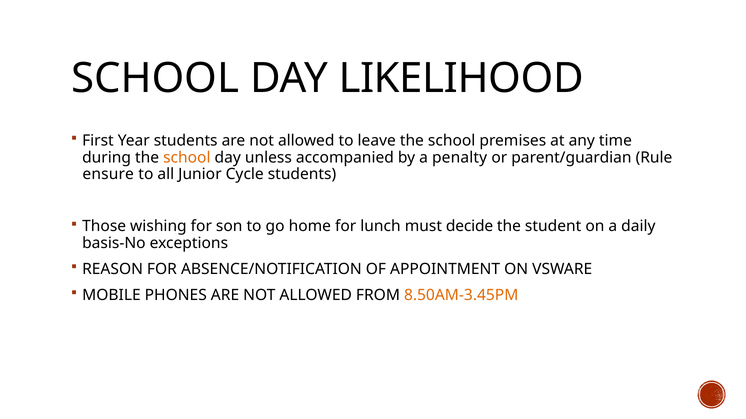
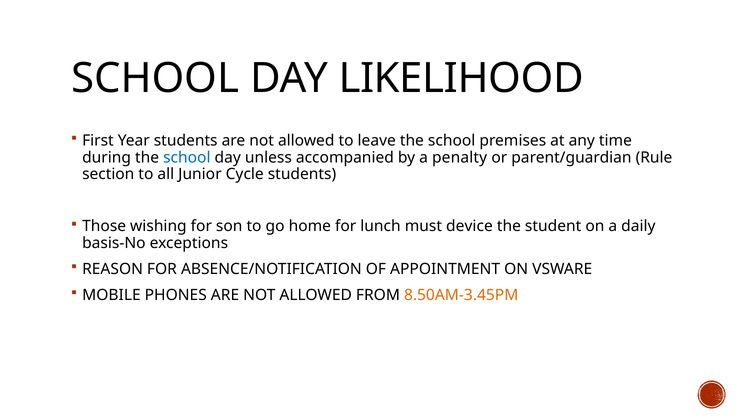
school at (187, 158) colour: orange -> blue
ensure: ensure -> section
decide: decide -> device
